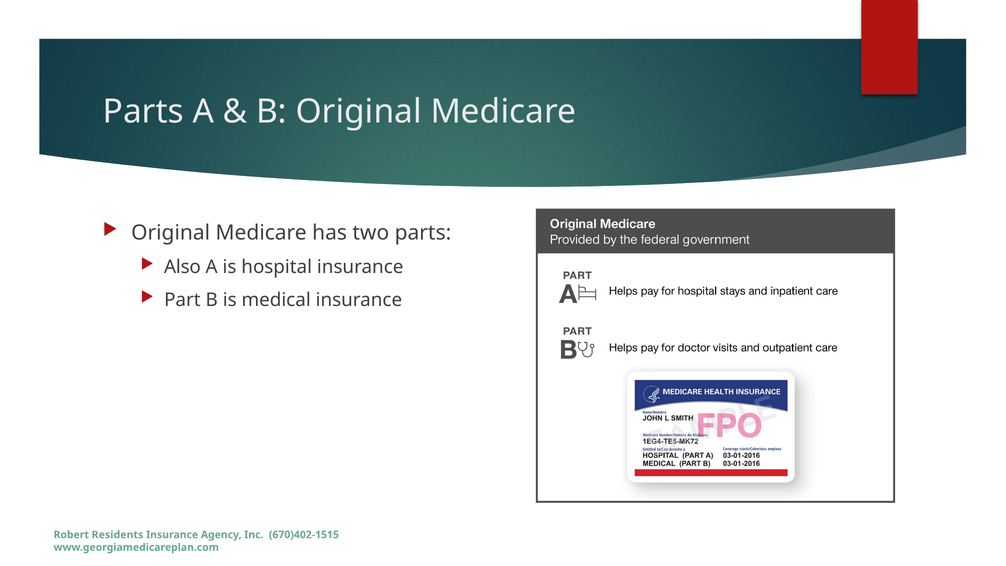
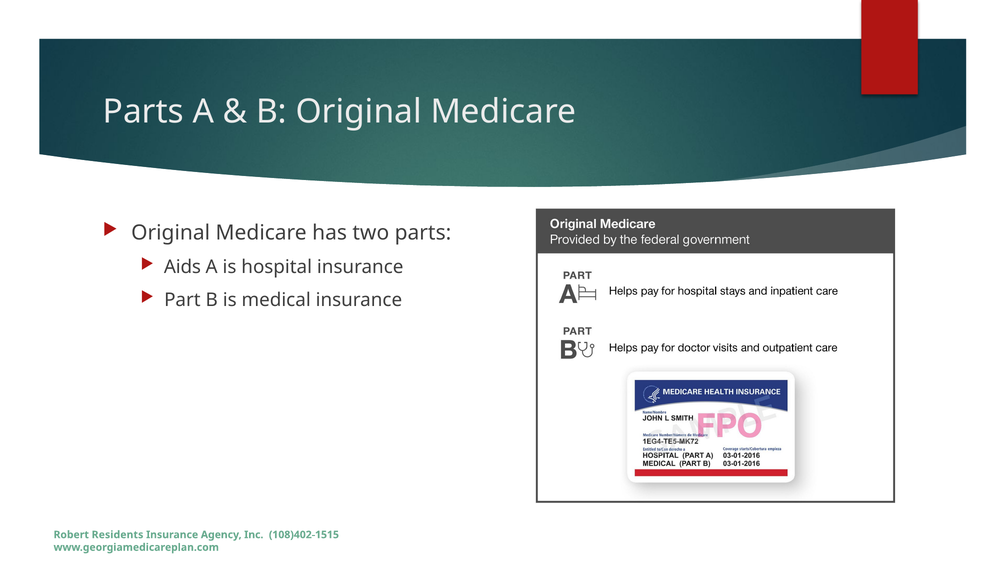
Also: Also -> Aids
670)402-1515: 670)402-1515 -> 108)402-1515
